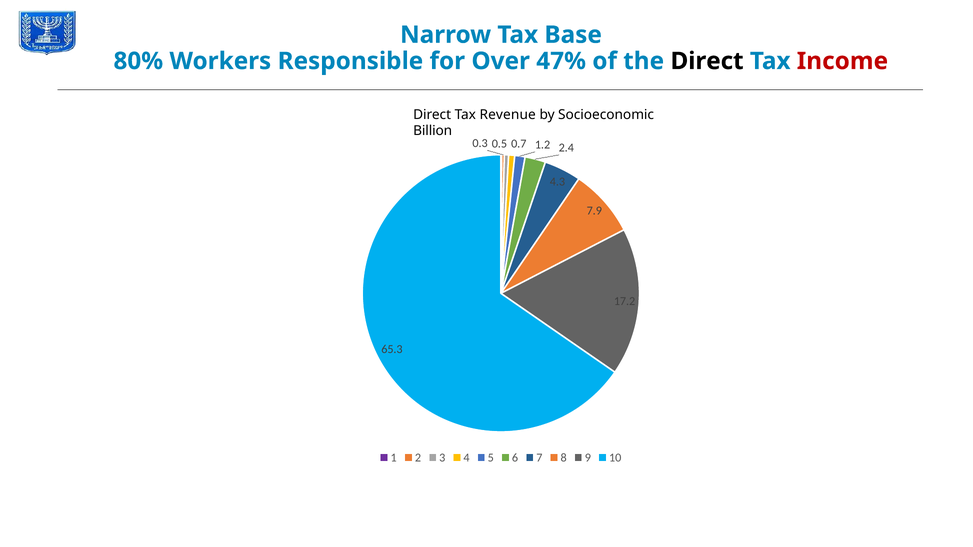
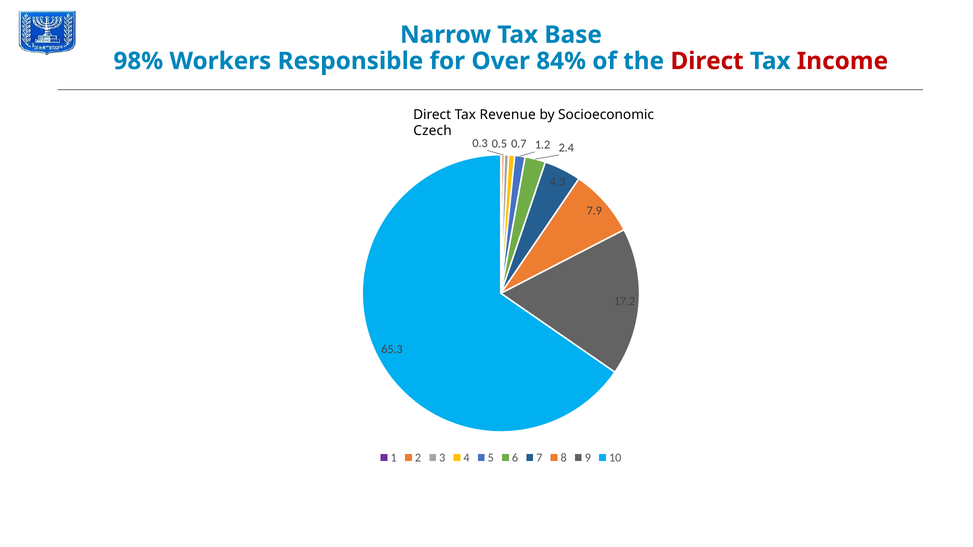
80%: 80% -> 98%
47%: 47% -> 84%
Direct at (707, 61) colour: black -> red
Billion: Billion -> Czech
